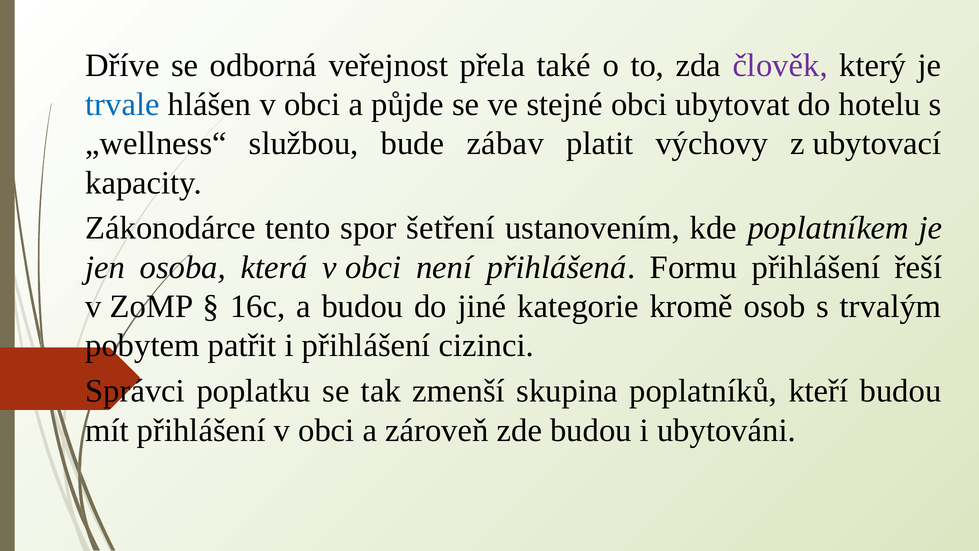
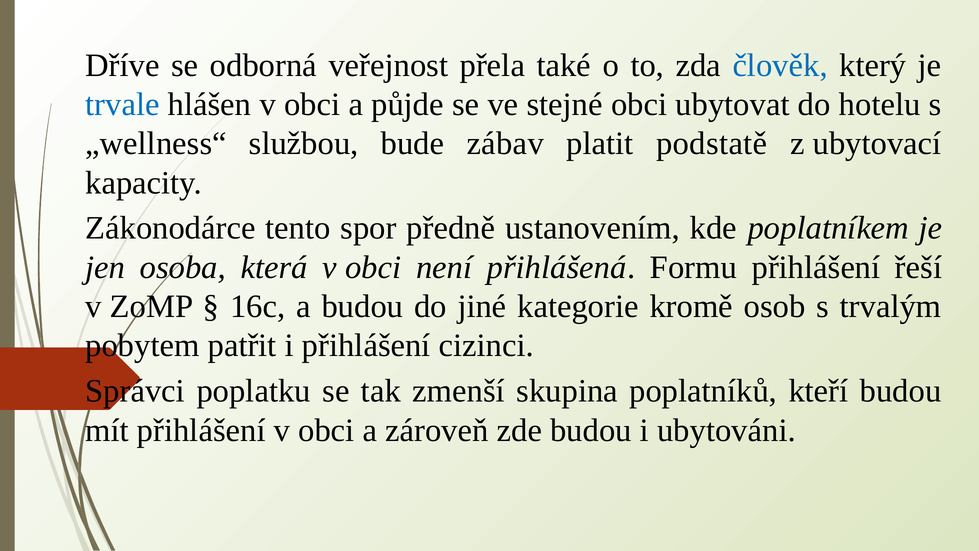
člověk colour: purple -> blue
výchovy: výchovy -> podstatě
šetření: šetření -> předně
